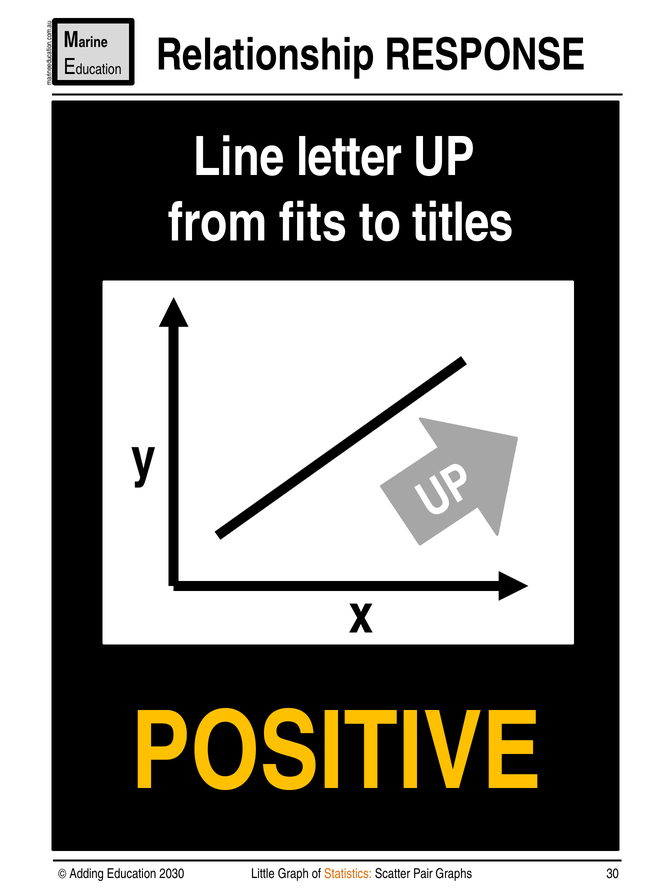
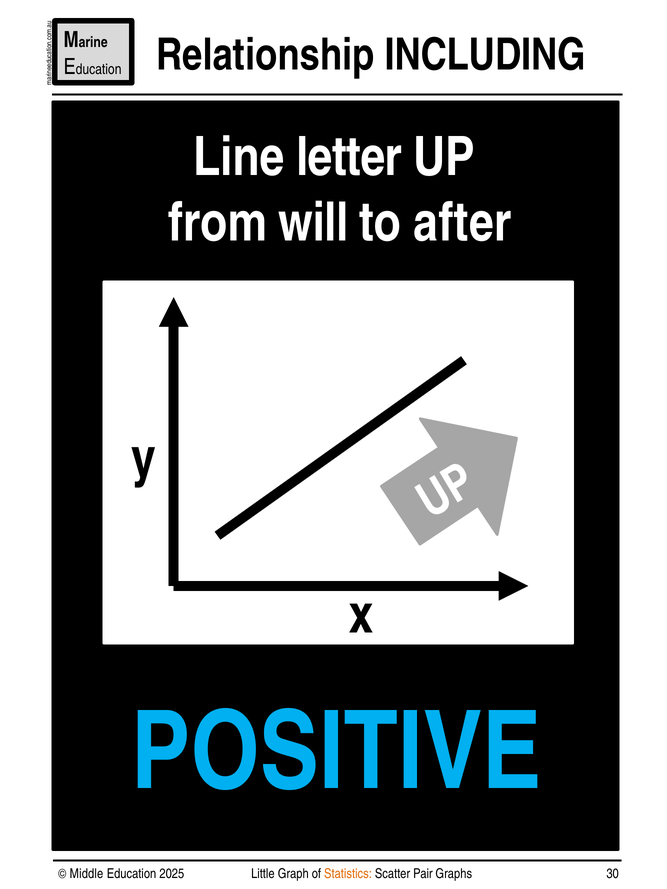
RESPONSE: RESPONSE -> INCLUDING
fits: fits -> will
titles: titles -> after
POSITIVE colour: yellow -> light blue
Adding: Adding -> Middle
2030: 2030 -> 2025
